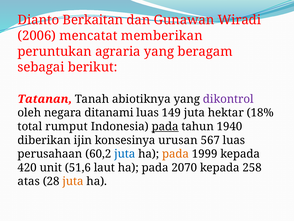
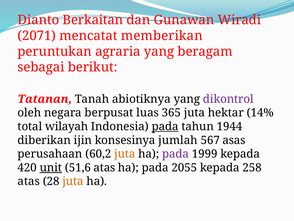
2006: 2006 -> 2071
ditanami: ditanami -> berpusat
149: 149 -> 365
18%: 18% -> 14%
rumput: rumput -> wilayah
1940: 1940 -> 1944
urusan: urusan -> jumlah
567 luas: luas -> asas
juta at (125, 154) colour: blue -> orange
pada at (176, 154) colour: orange -> purple
unit underline: none -> present
51,6 laut: laut -> atas
2070: 2070 -> 2055
